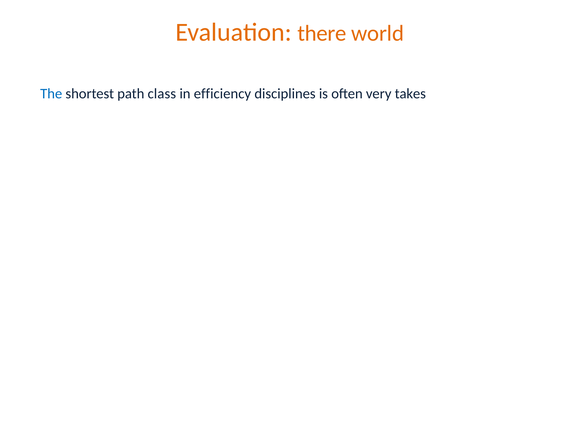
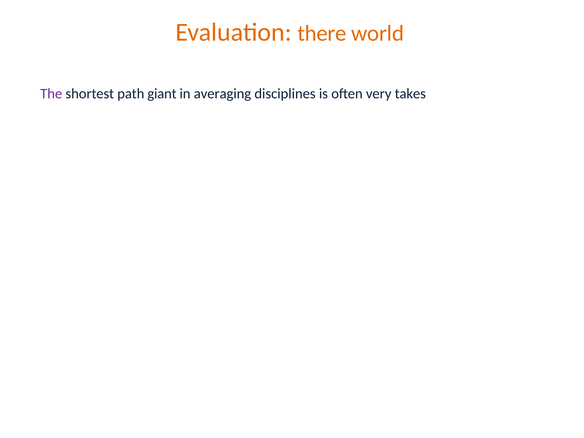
The colour: blue -> purple
class: class -> giant
efficiency: efficiency -> averaging
